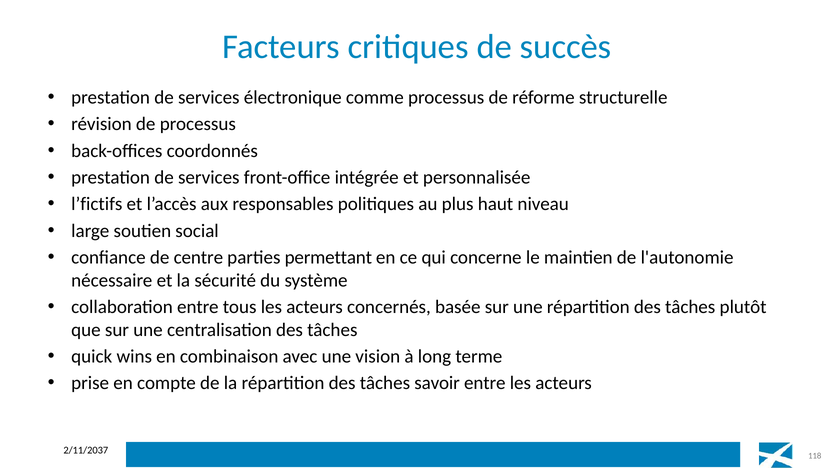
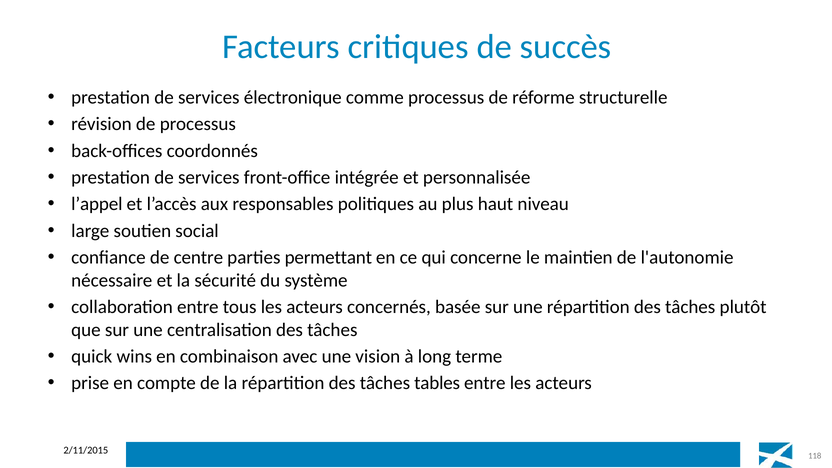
l’fictifs: l’fictifs -> l’appel
savoir: savoir -> tables
2/11/2037: 2/11/2037 -> 2/11/2015
